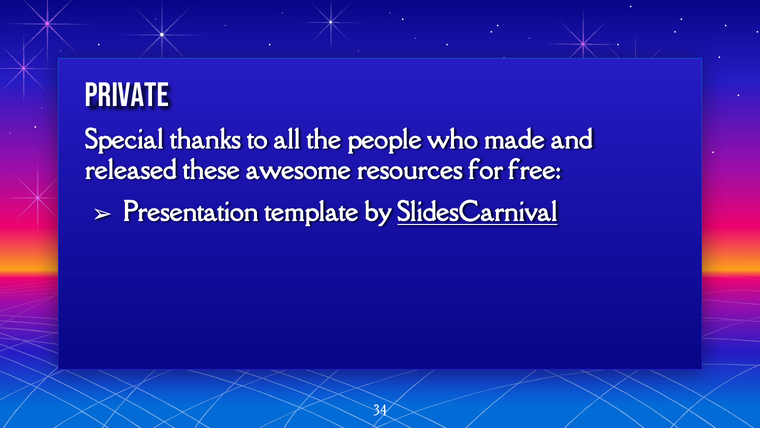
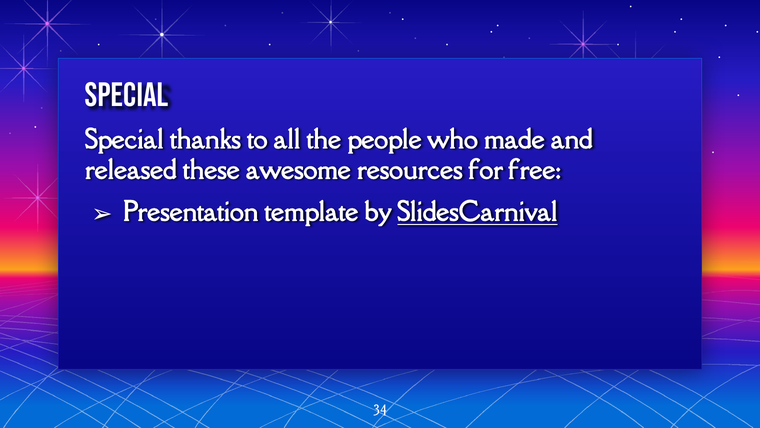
Private at (127, 95): Private -> Special
